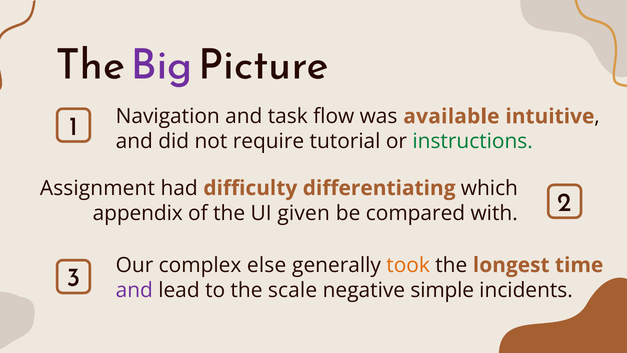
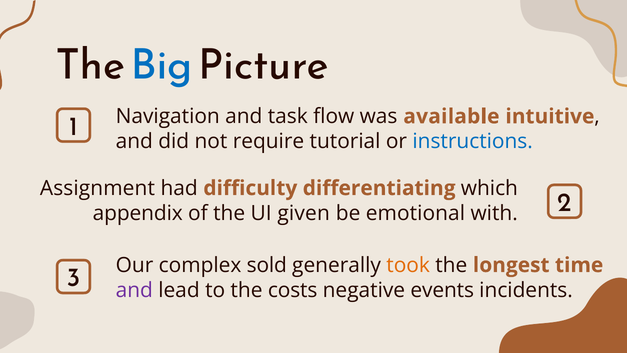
Big colour: purple -> blue
instructions colour: green -> blue
compared: compared -> emotional
else: else -> sold
scale: scale -> costs
simple: simple -> events
